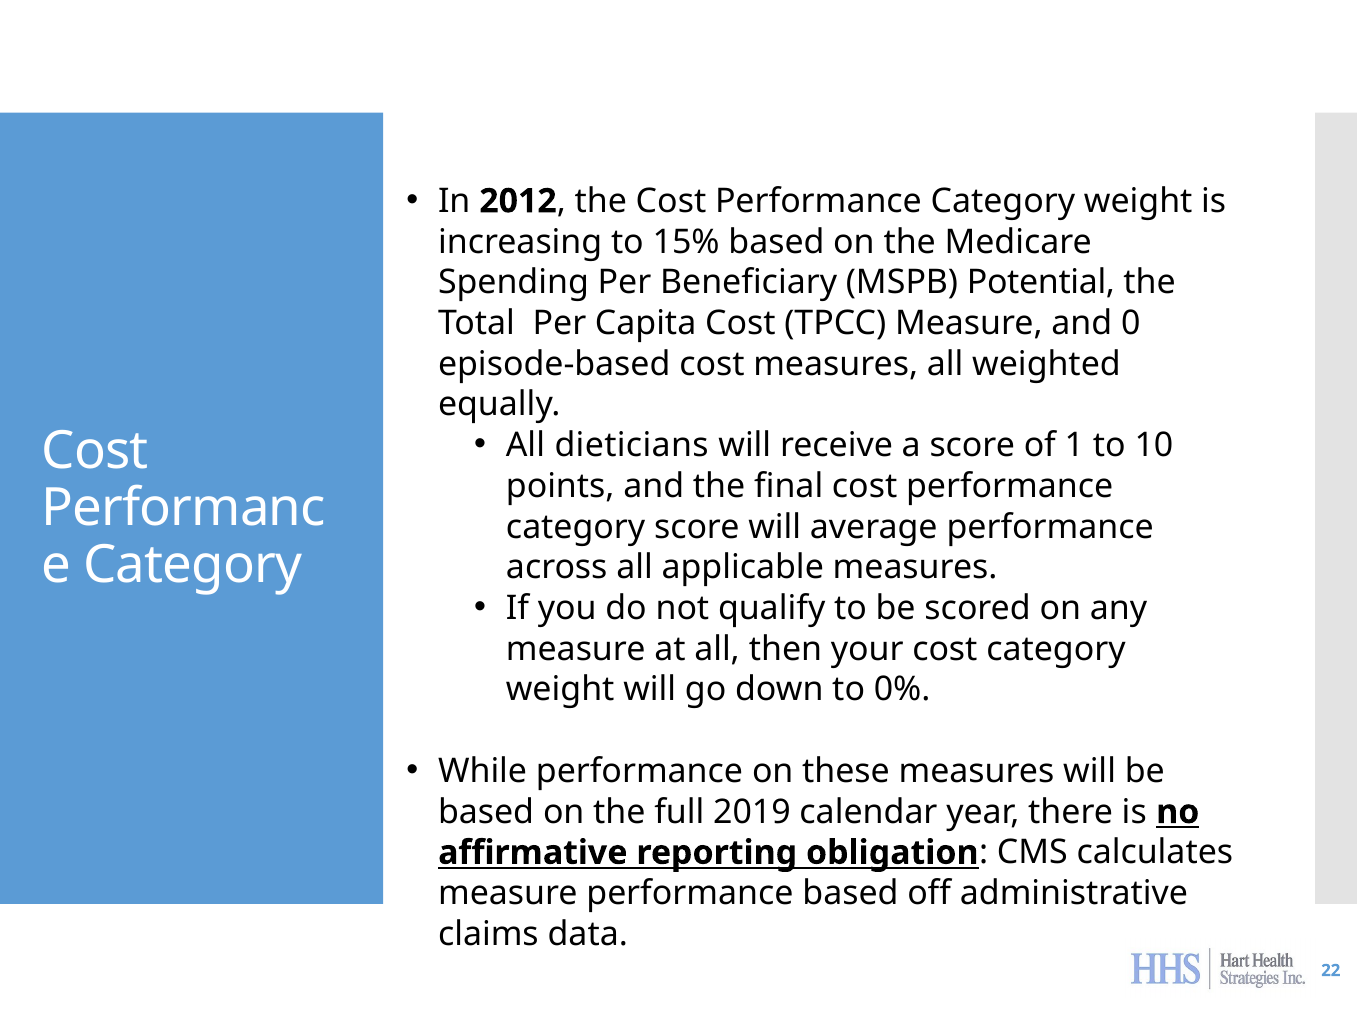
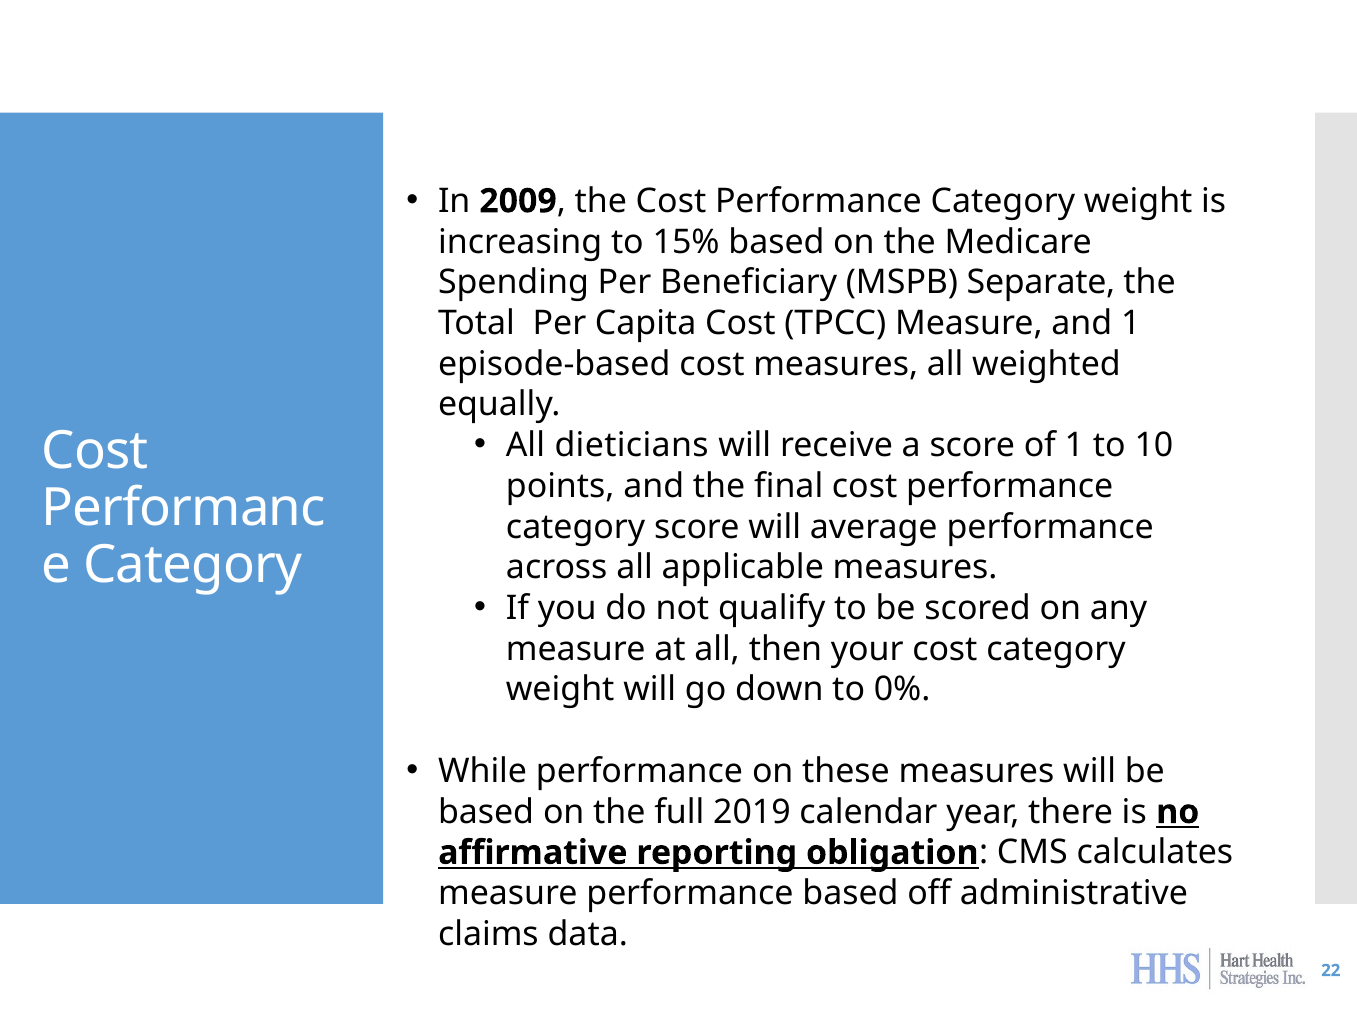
2012: 2012 -> 2009
Potential: Potential -> Separate
and 0: 0 -> 1
